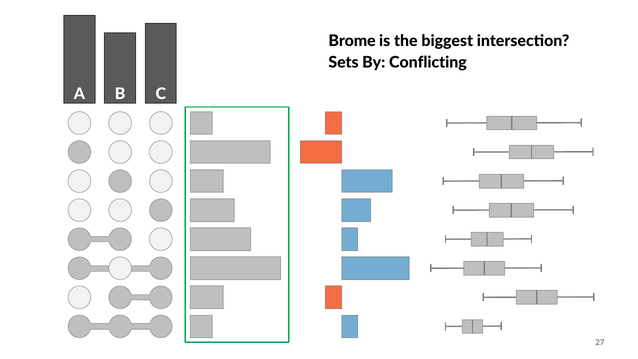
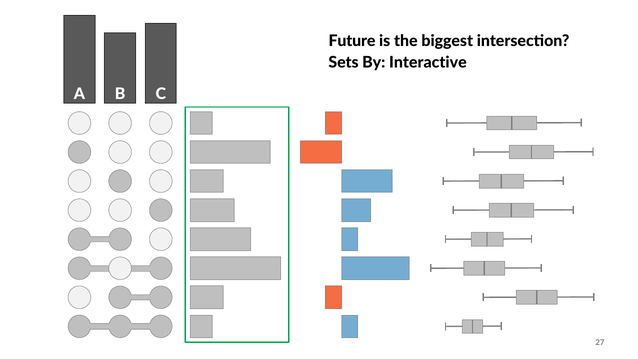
Brome: Brome -> Future
Conflicting: Conflicting -> Interactive
